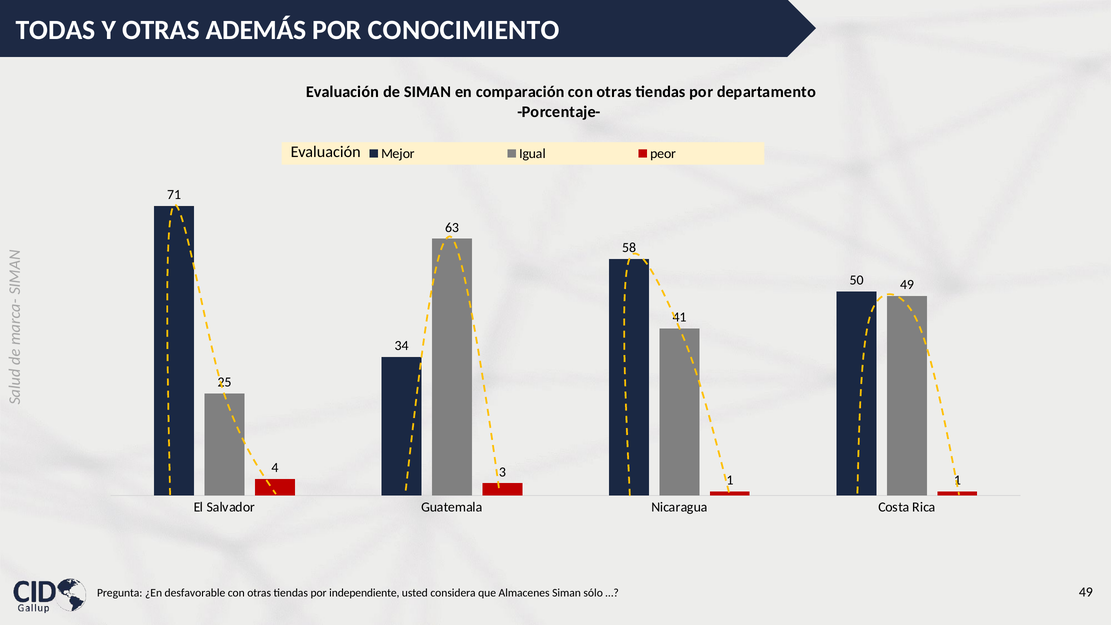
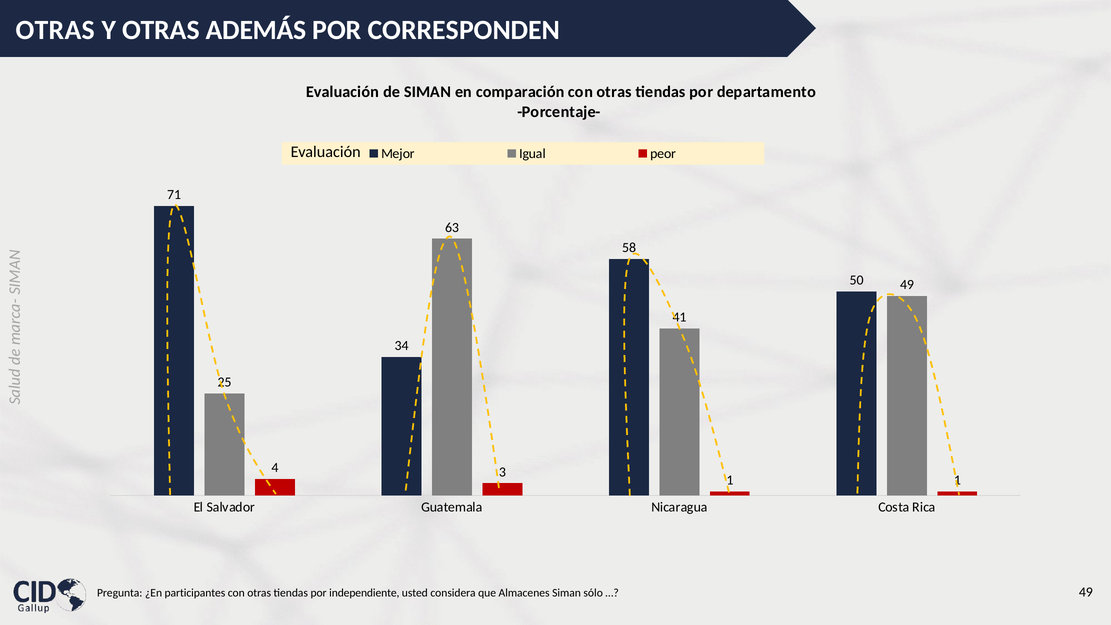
TODAS at (55, 30): TODAS -> OTRAS
CONOCIMIENTO: CONOCIMIENTO -> CORRESPONDEN
desfavorable: desfavorable -> participantes
